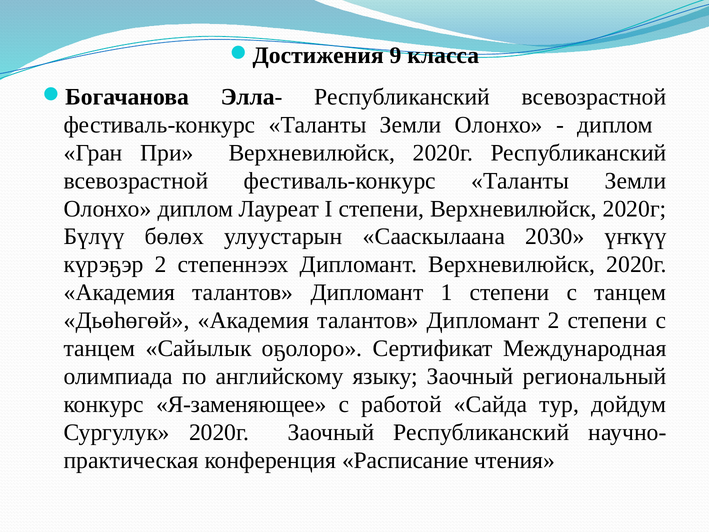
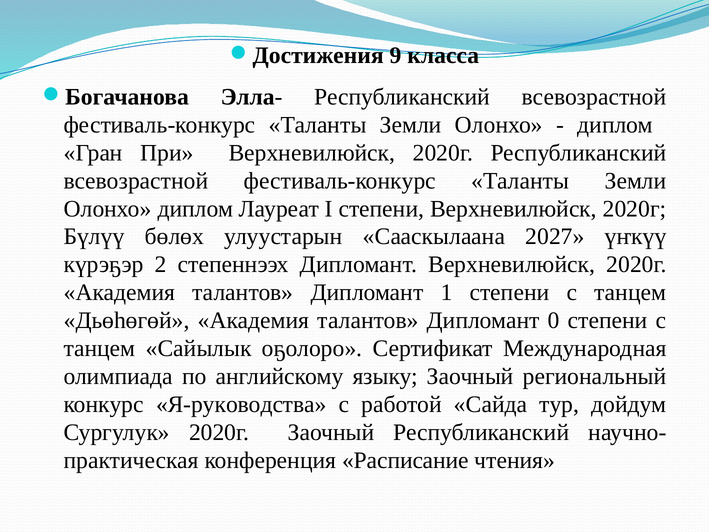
2030: 2030 -> 2027
Дипломант 2: 2 -> 0
Я-заменяющее: Я-заменяющее -> Я-руководства
